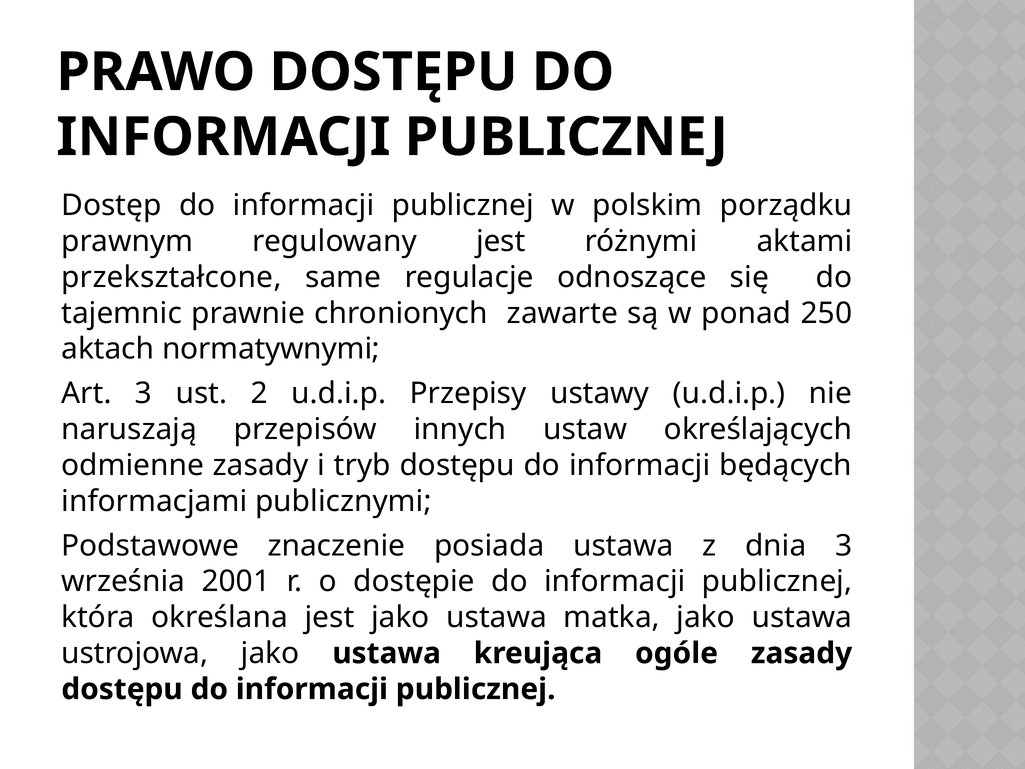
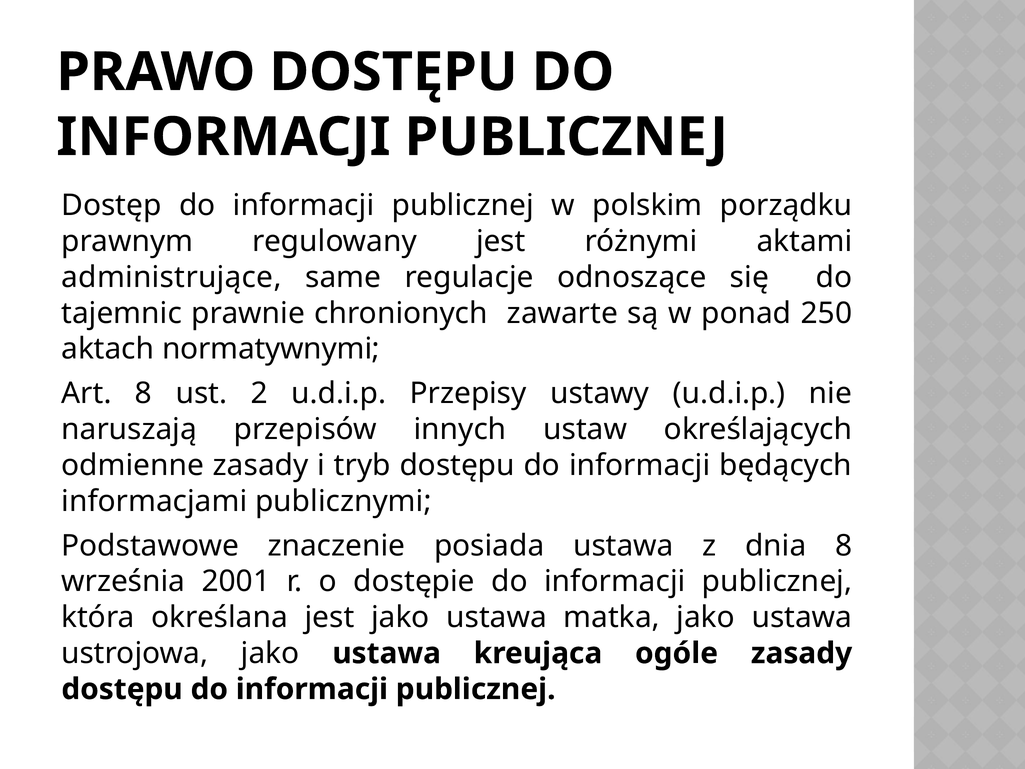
przekształcone: przekształcone -> administrujące
Art 3: 3 -> 8
dnia 3: 3 -> 8
